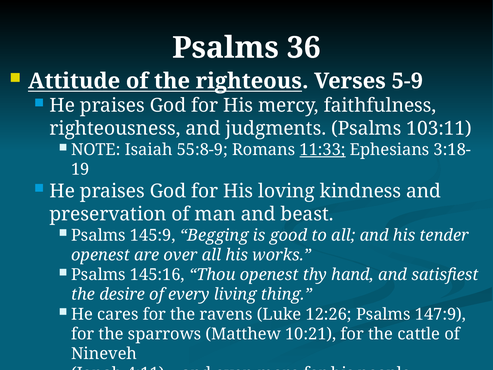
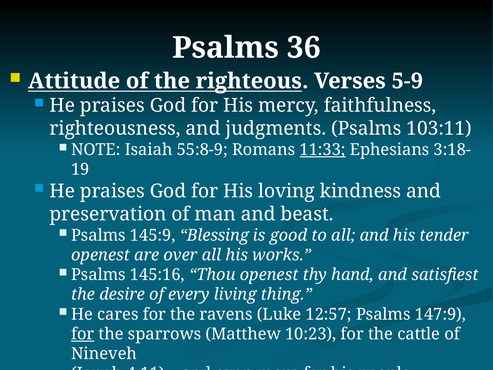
Begging: Begging -> Blessing
12:26: 12:26 -> 12:57
for at (83, 334) underline: none -> present
10:21: 10:21 -> 10:23
